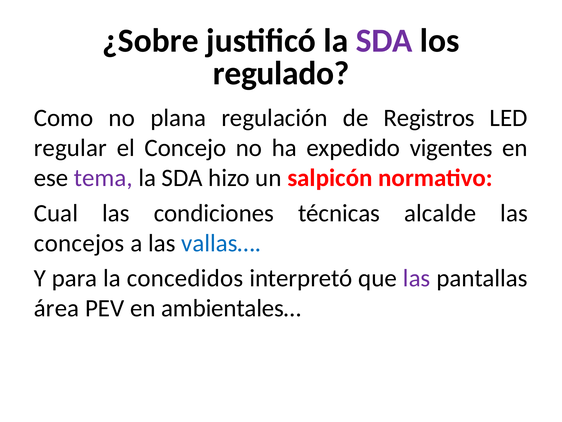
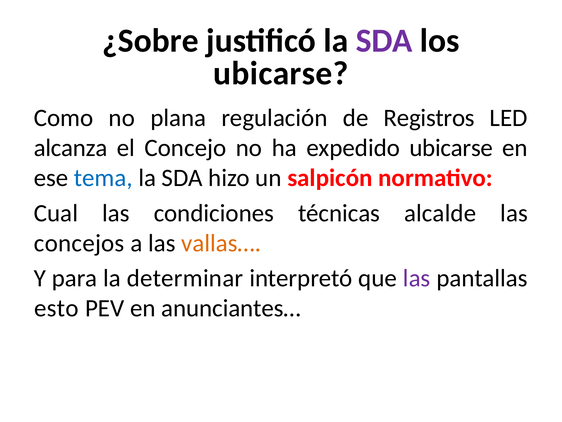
regulado at (281, 73): regulado -> ubicarse
regular: regular -> alcanza
expedido vigentes: vigentes -> ubicarse
tema colour: purple -> blue
vallas… colour: blue -> orange
concedidos: concedidos -> determinar
área: área -> esto
ambientales…: ambientales… -> anunciantes…
